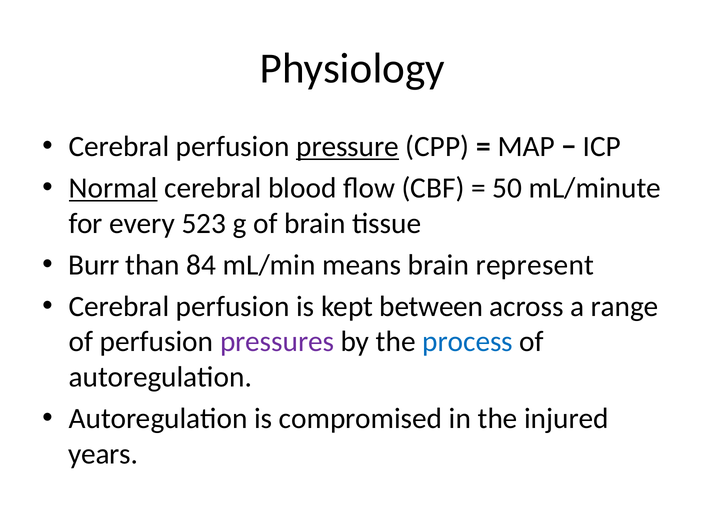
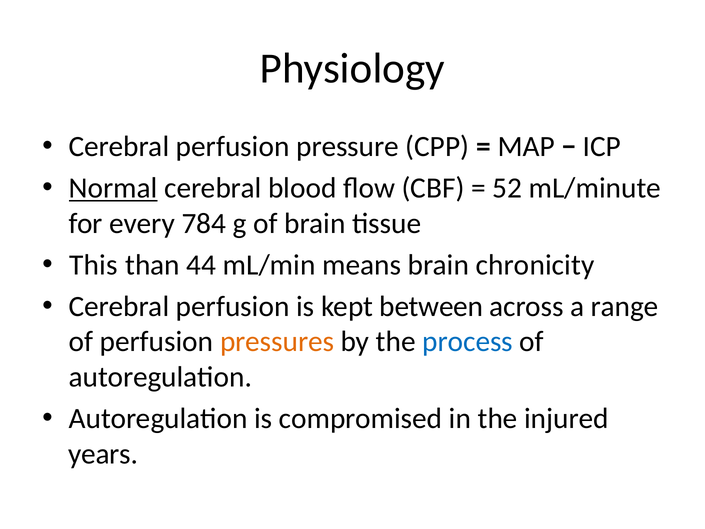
pressure underline: present -> none
50: 50 -> 52
523: 523 -> 784
Burr: Burr -> This
84: 84 -> 44
represent: represent -> chronicity
pressures colour: purple -> orange
